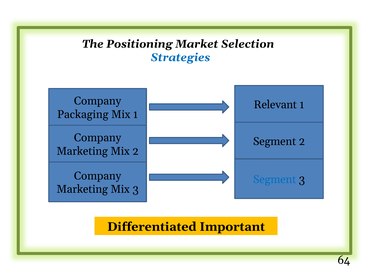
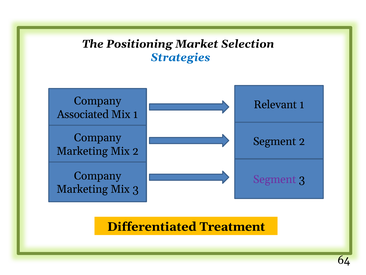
Packaging: Packaging -> Associated
Segment at (275, 179) colour: blue -> purple
Important: Important -> Treatment
